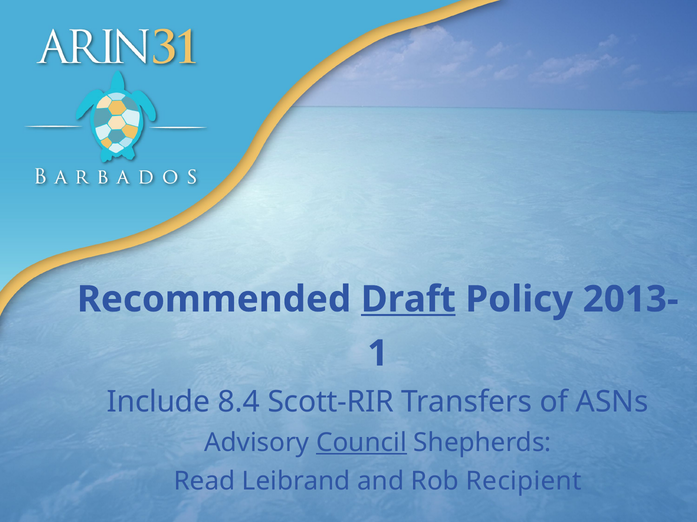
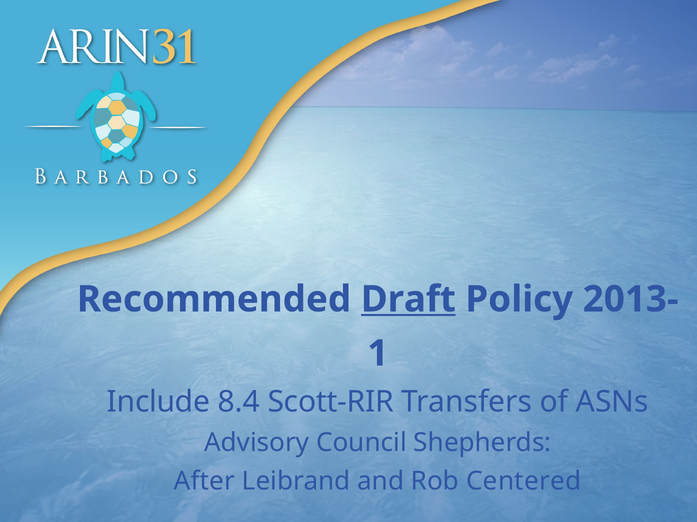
Council underline: present -> none
Read: Read -> After
Recipient: Recipient -> Centered
